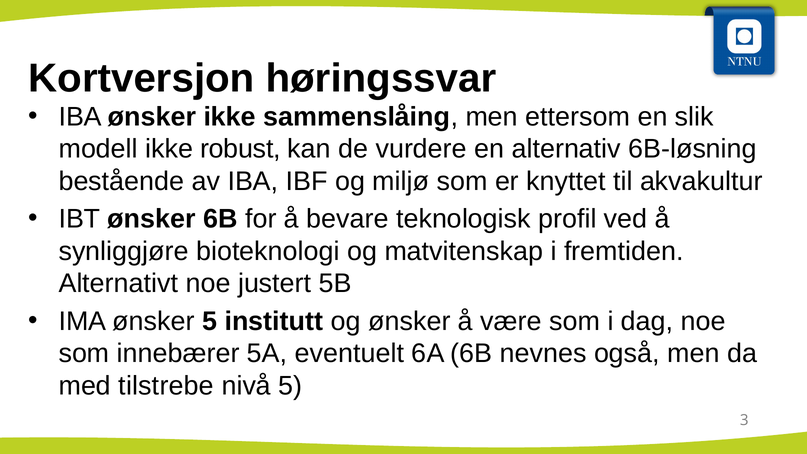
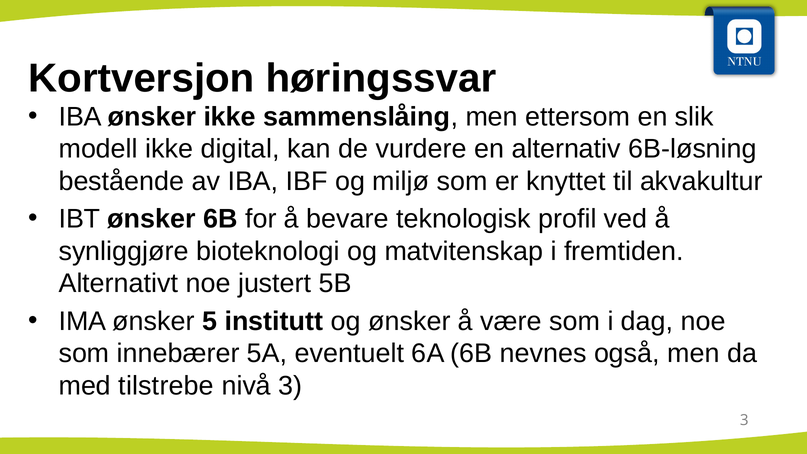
robust: robust -> digital
nivå 5: 5 -> 3
